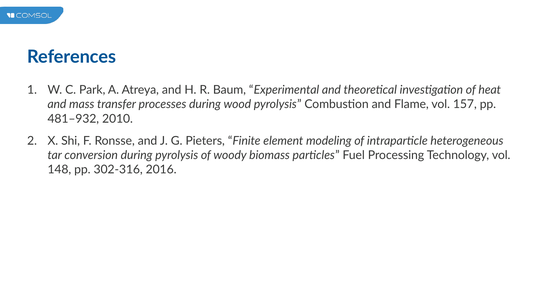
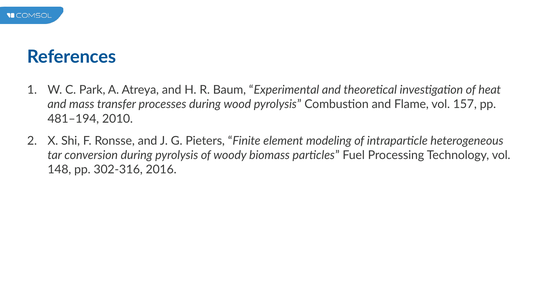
481–932: 481–932 -> 481–194
